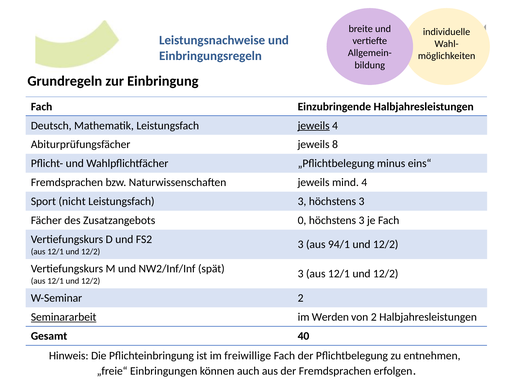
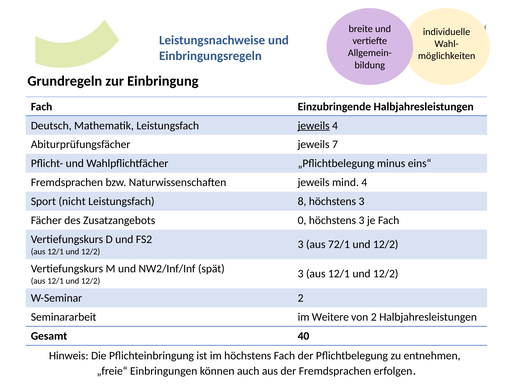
8: 8 -> 7
Leistungsfach 3: 3 -> 8
94/1: 94/1 -> 72/1
Seminararbeit underline: present -> none
Werden: Werden -> Weitere
im freiwillige: freiwillige -> höchstens
